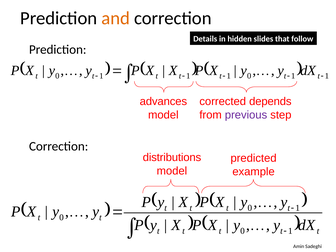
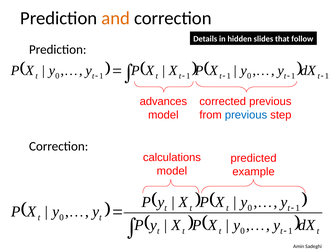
corrected depends: depends -> previous
previous at (246, 115) colour: purple -> blue
distributions: distributions -> calculations
